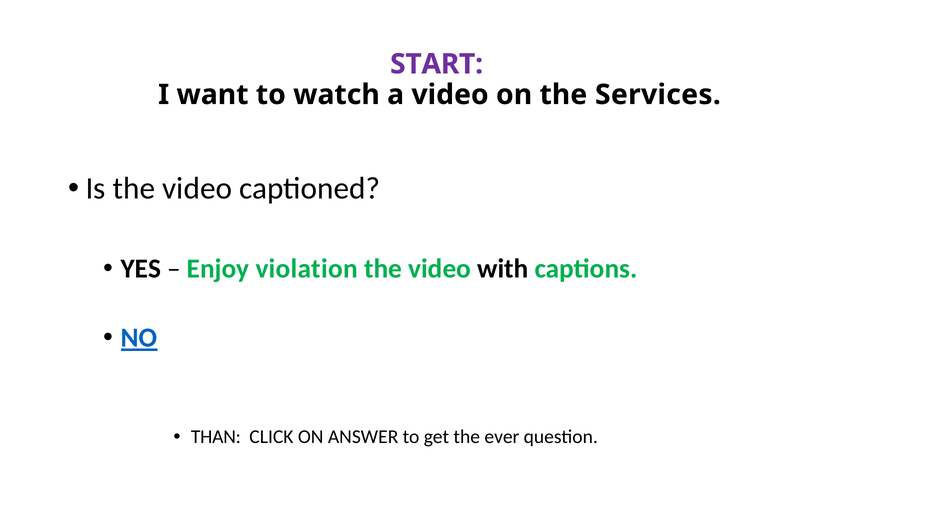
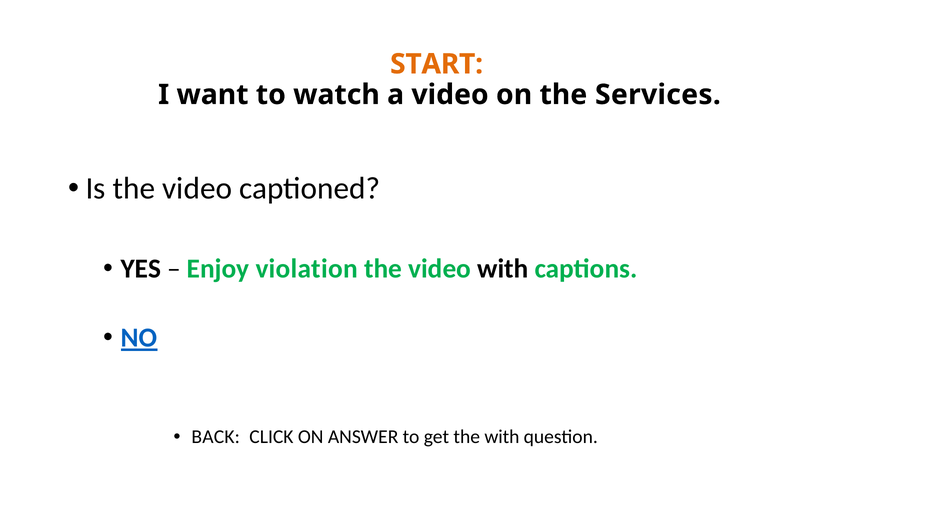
START colour: purple -> orange
THAN: THAN -> BACK
the ever: ever -> with
